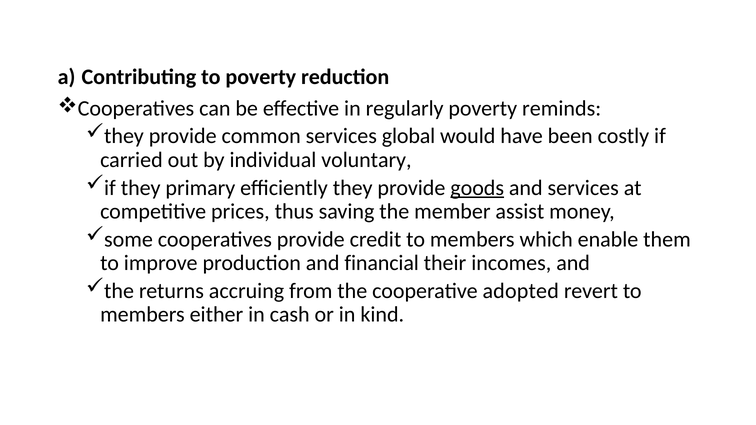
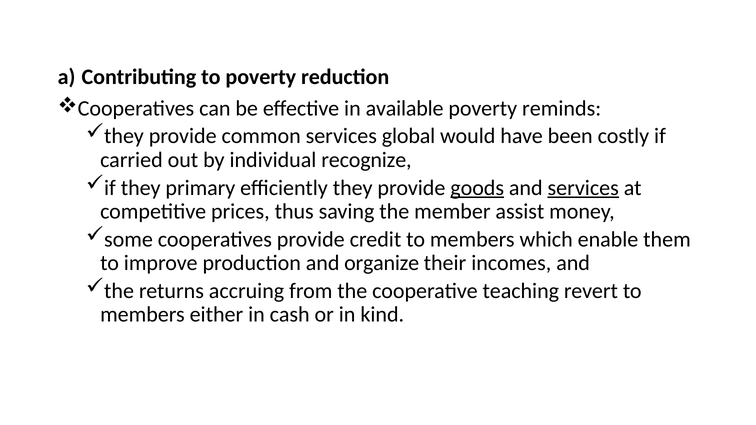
regularly: regularly -> available
voluntary: voluntary -> recognize
services at (583, 188) underline: none -> present
financial: financial -> organize
adopted: adopted -> teaching
